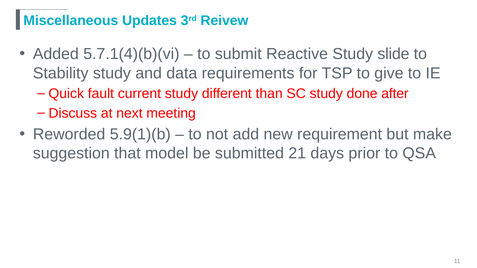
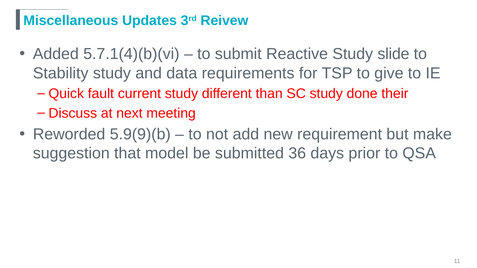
after: after -> their
5.9(1)(b: 5.9(1)(b -> 5.9(9)(b
21: 21 -> 36
